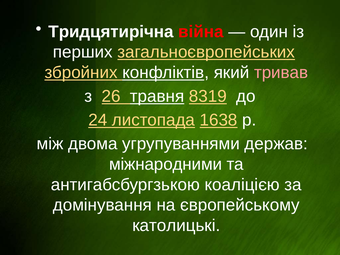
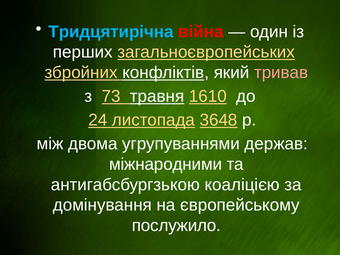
Тридцятирічна colour: white -> light blue
26: 26 -> 73
8319: 8319 -> 1610
1638: 1638 -> 3648
католицькі: католицькі -> послужило
